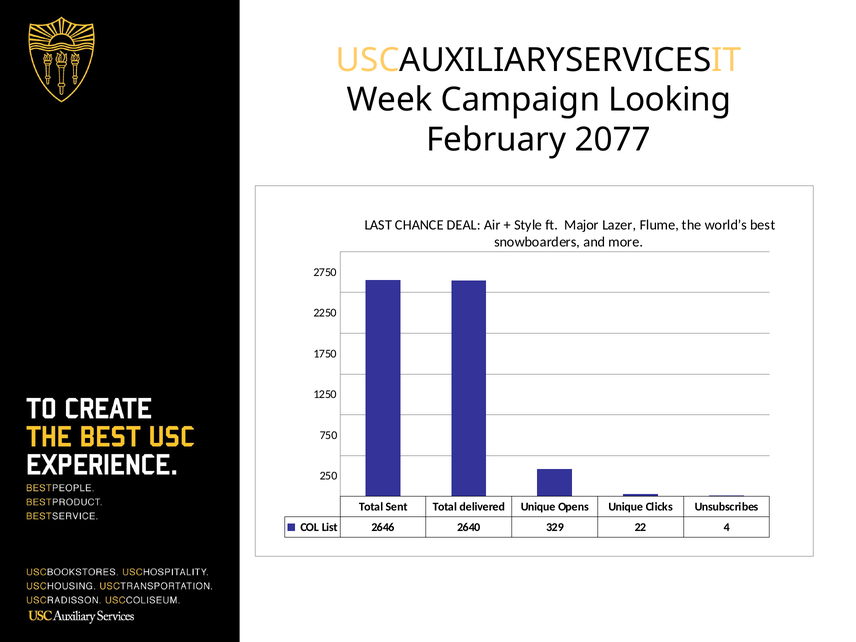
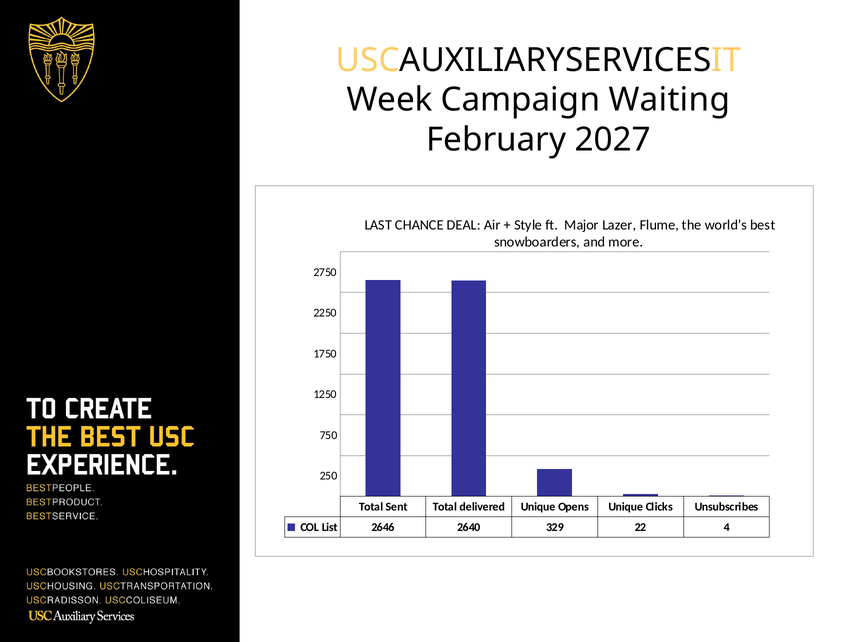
Looking: Looking -> Waiting
2077: 2077 -> 2027
